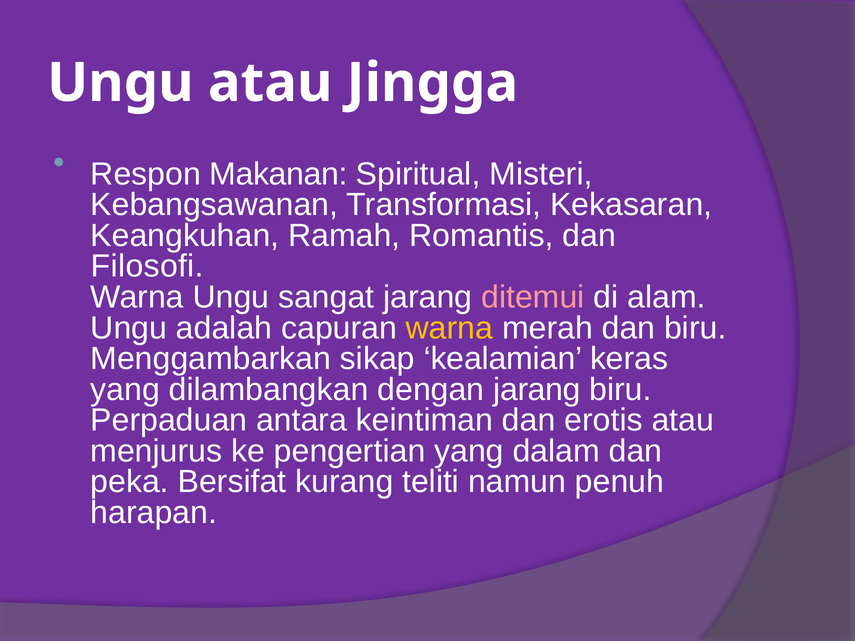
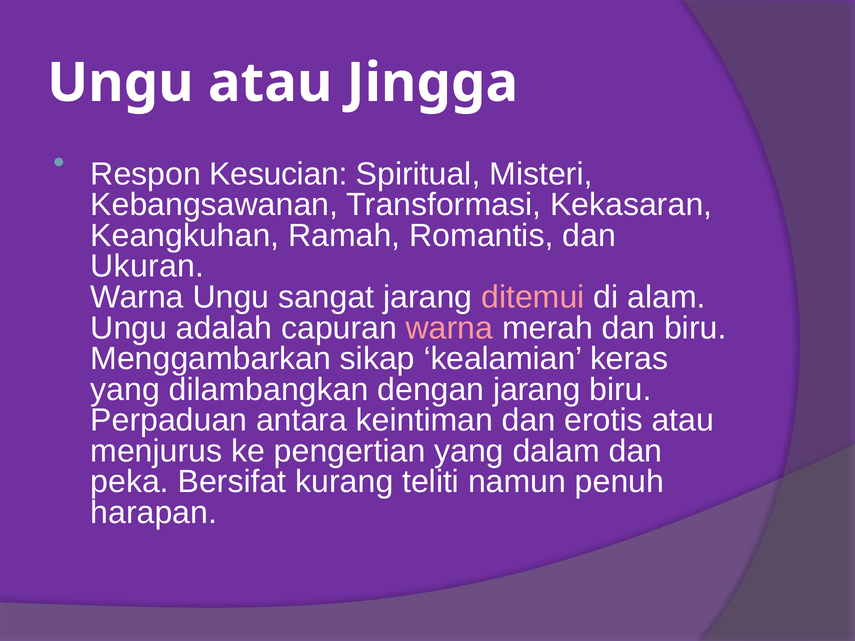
Makanan: Makanan -> Kesucian
Filosofi: Filosofi -> Ukuran
warna at (449, 328) colour: yellow -> pink
